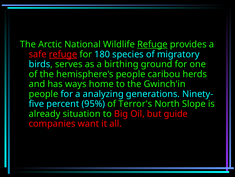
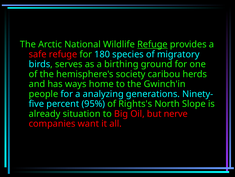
refuge at (63, 54) underline: present -> none
hemisphere's people: people -> society
Terror's: Terror's -> Rights's
guide: guide -> nerve
